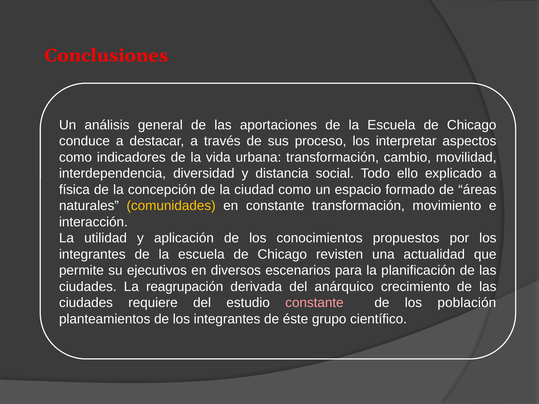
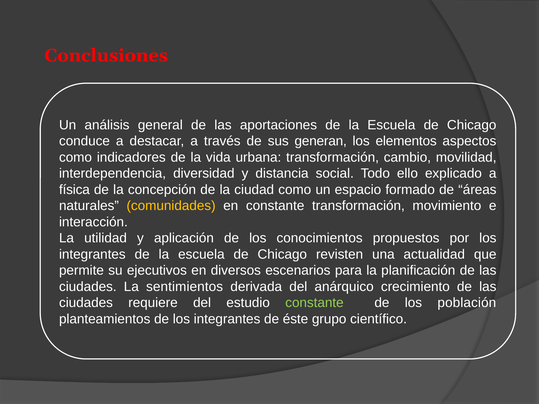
proceso: proceso -> generan
interpretar: interpretar -> elementos
reagrupación: reagrupación -> sentimientos
constante at (314, 303) colour: pink -> light green
